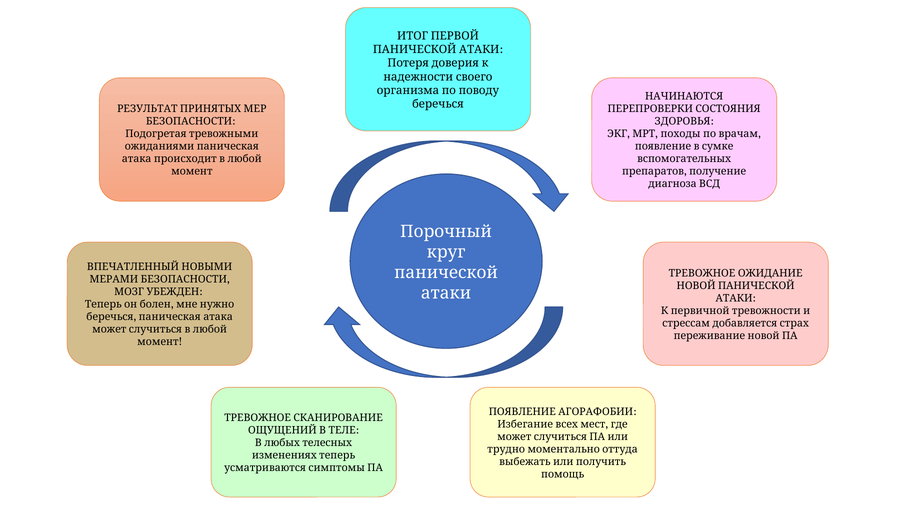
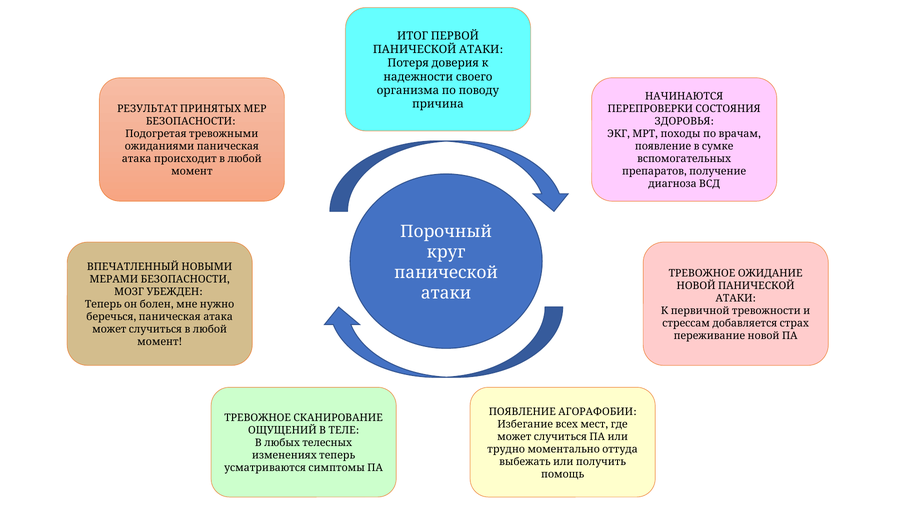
беречься at (438, 104): беречься -> причина
